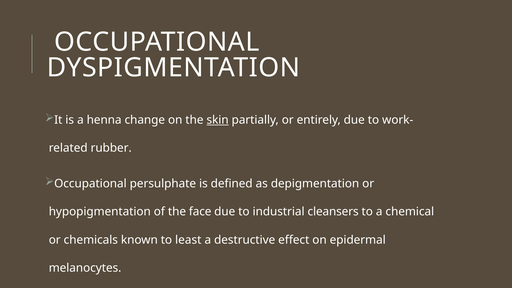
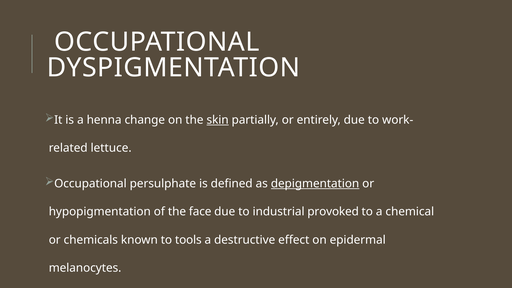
rubber: rubber -> lettuce
depigmentation underline: none -> present
cleansers: cleansers -> provoked
least: least -> tools
